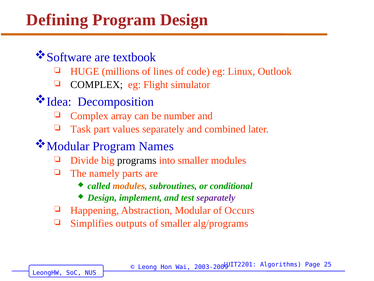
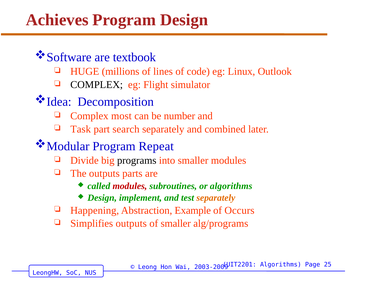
Defining: Defining -> Achieves
array: array -> most
values: values -> search
Names: Names -> Repeat
The namely: namely -> outputs
modules at (130, 186) colour: orange -> red
or conditional: conditional -> algorithms
separately at (216, 197) colour: purple -> orange
Modular: Modular -> Example
